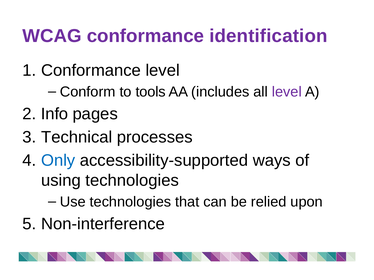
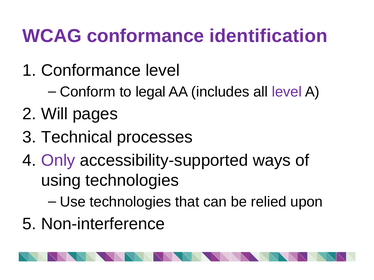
tools: tools -> legal
Info: Info -> Will
Only colour: blue -> purple
